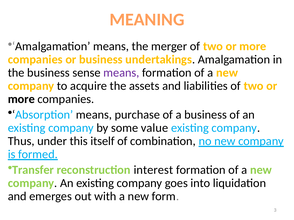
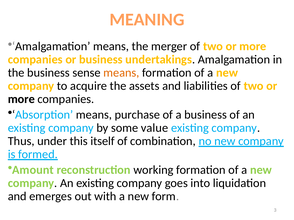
means at (121, 73) colour: purple -> orange
Transfer: Transfer -> Amount
interest: interest -> working
